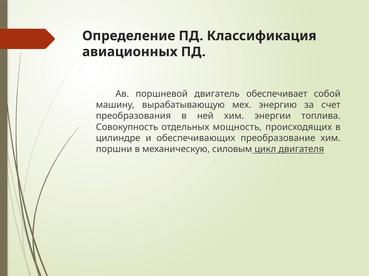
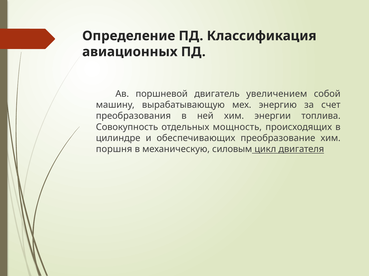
обеспечивает: обеспечивает -> увеличением
поршни: поршни -> поршня
